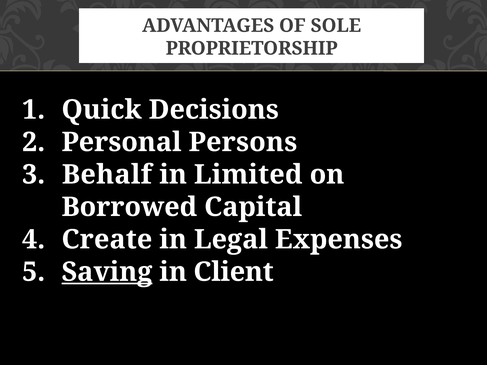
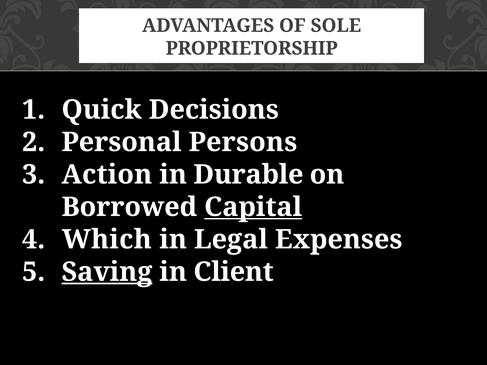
Behalf: Behalf -> Action
Limited: Limited -> Durable
Capital underline: none -> present
Create: Create -> Which
